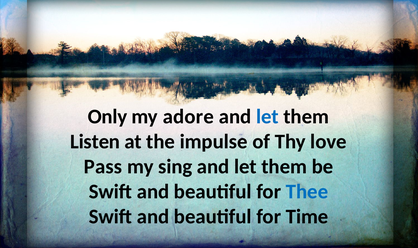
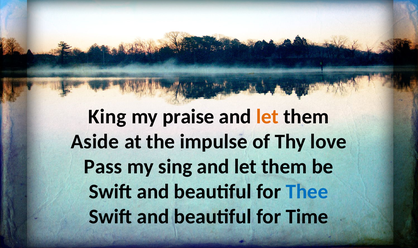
Only: Only -> King
adore: adore -> praise
let at (267, 117) colour: blue -> orange
Listen: Listen -> Aside
